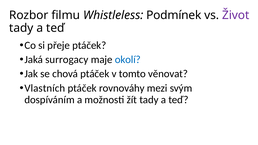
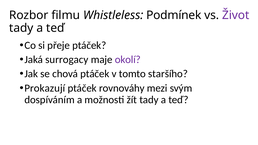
okolí colour: blue -> purple
věnovat: věnovat -> staršího
Vlastních: Vlastních -> Prokazují
